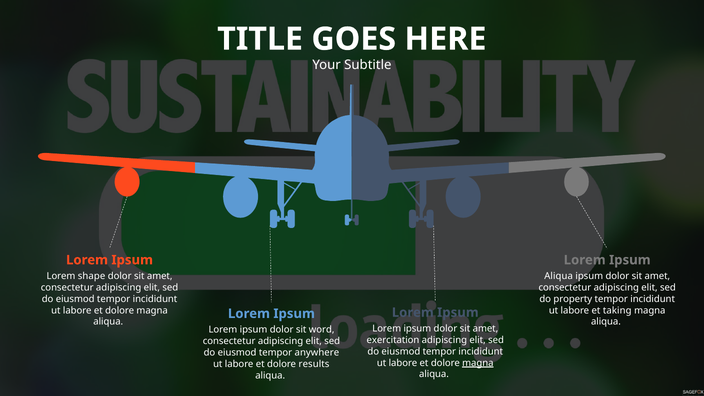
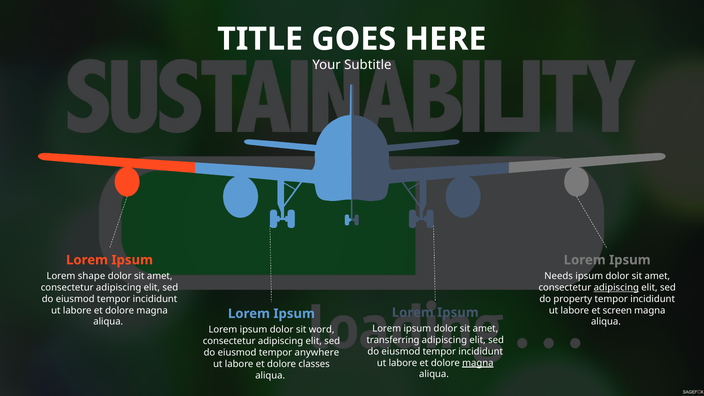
Aliqua at (559, 276): Aliqua -> Needs
adipiscing at (616, 287) underline: none -> present
taking: taking -> screen
exercitation: exercitation -> transferring
results: results -> classes
